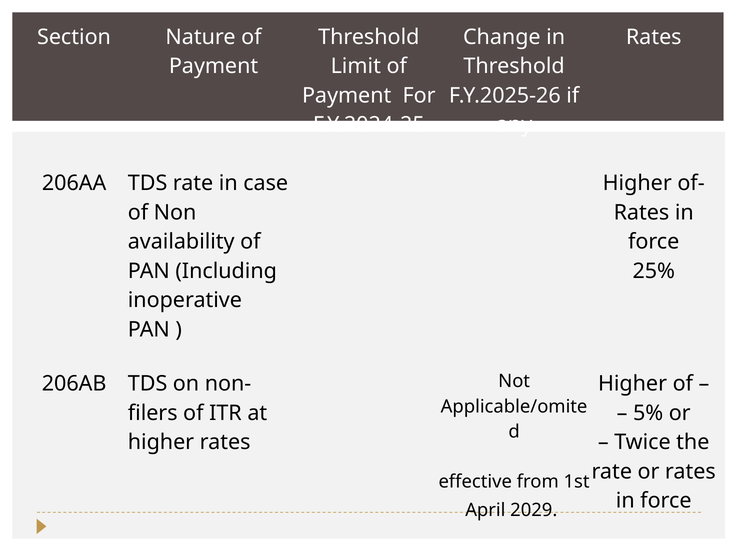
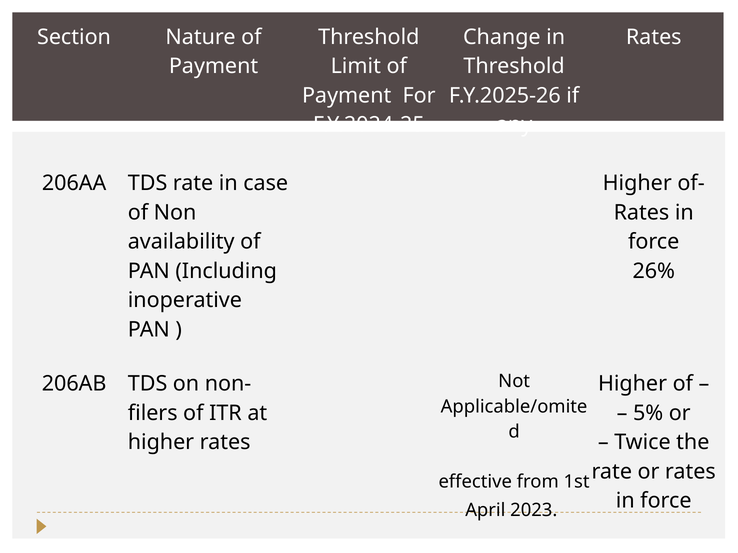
25%: 25% -> 26%
2029: 2029 -> 2023
